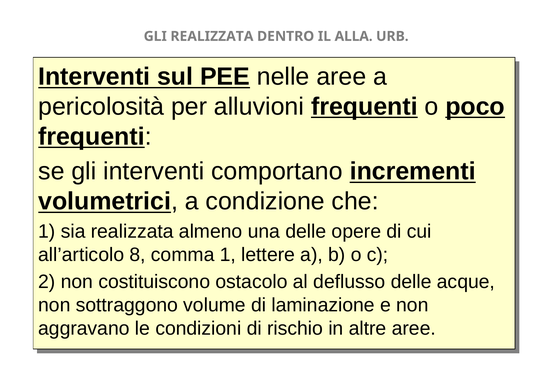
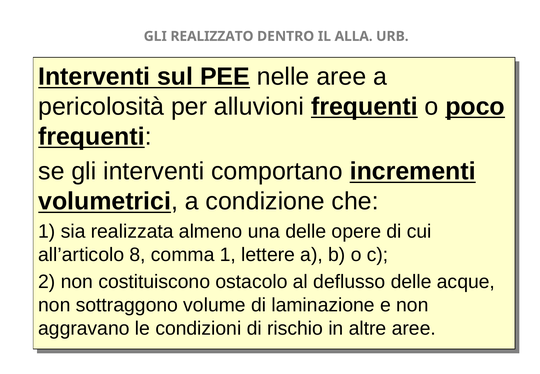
GLI REALIZZATA: REALIZZATA -> REALIZZATO
